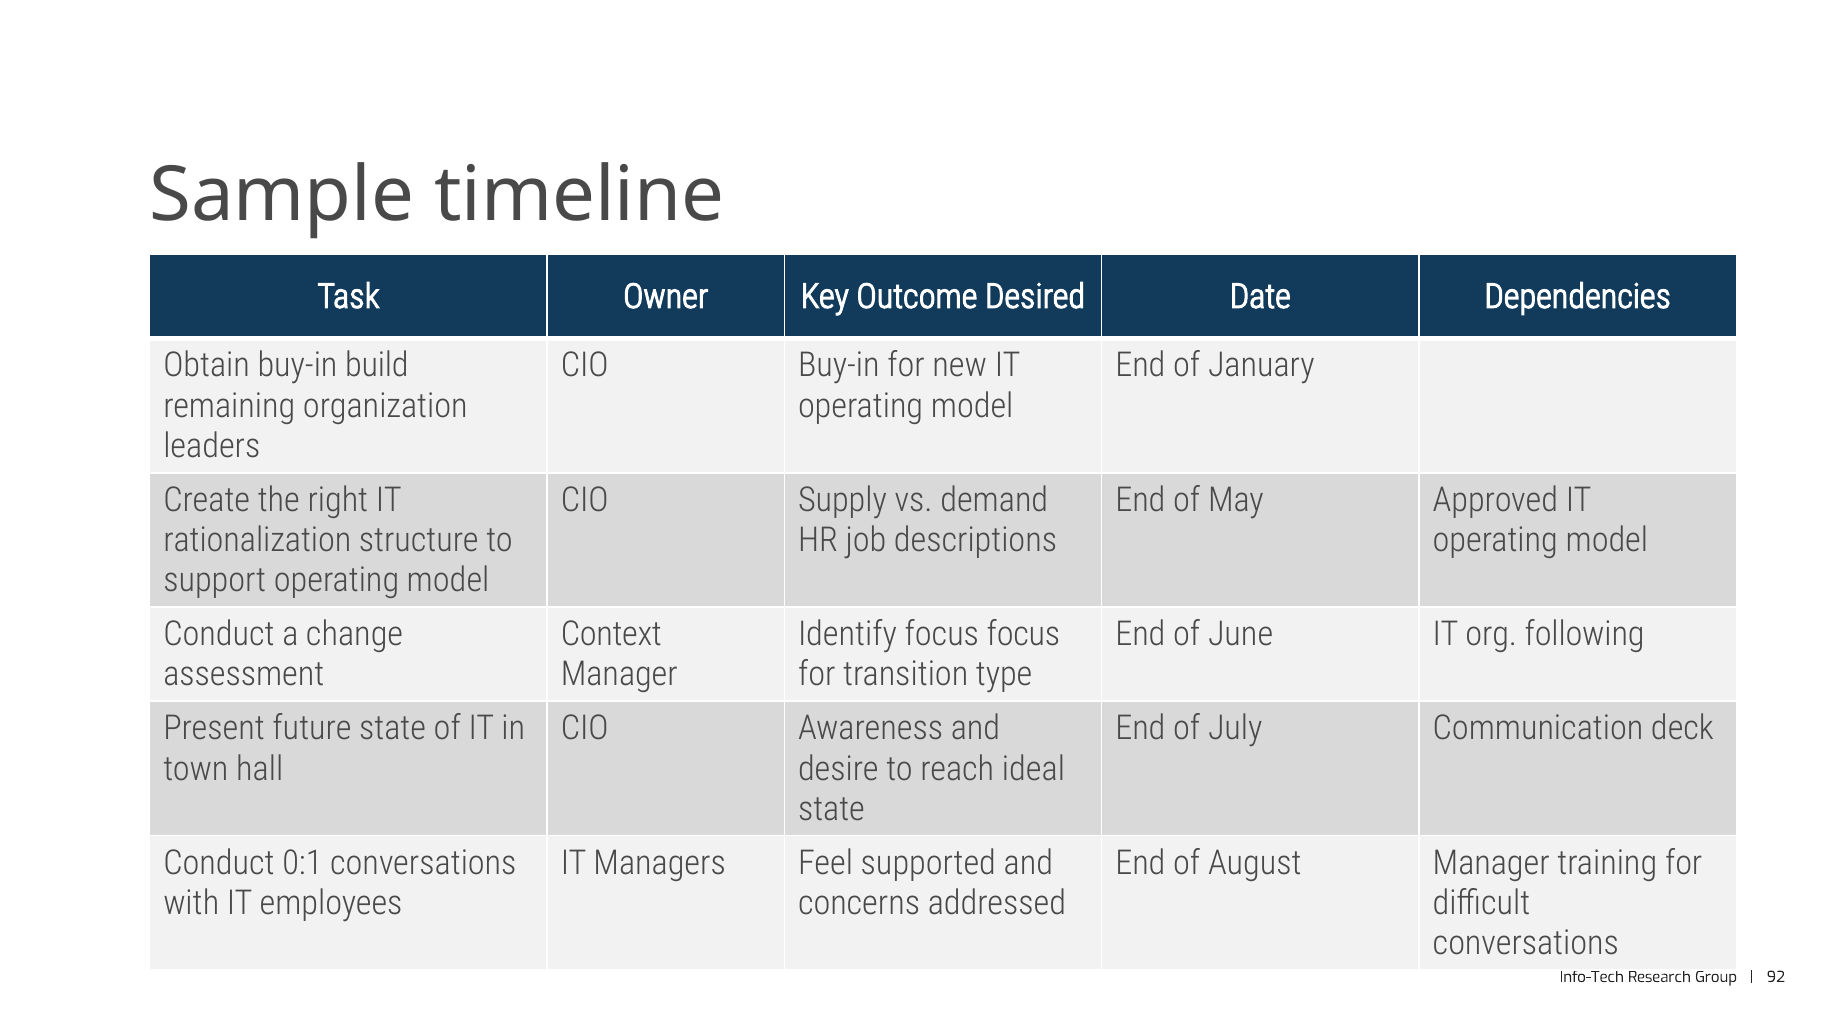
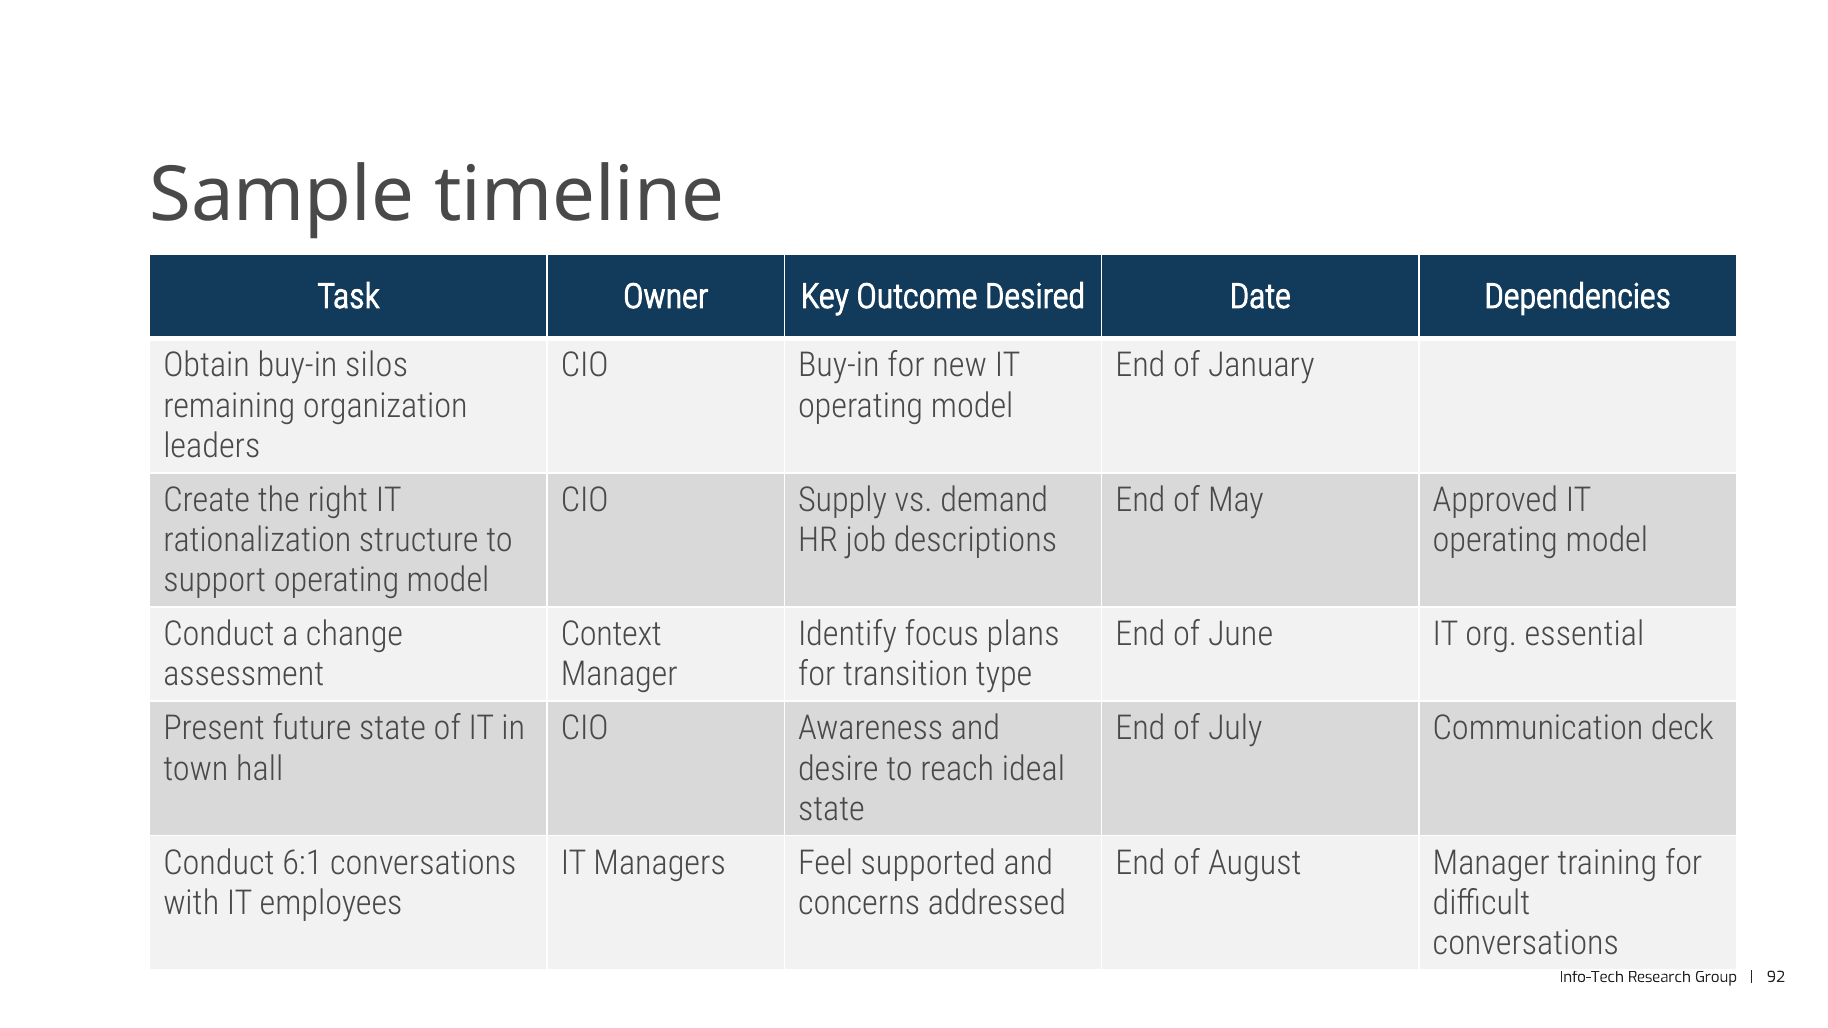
build: build -> silos
focus focus: focus -> plans
following: following -> essential
0:1: 0:1 -> 6:1
